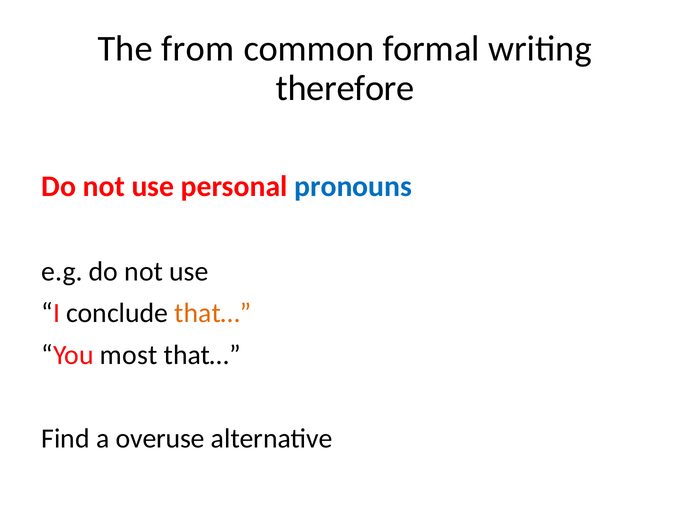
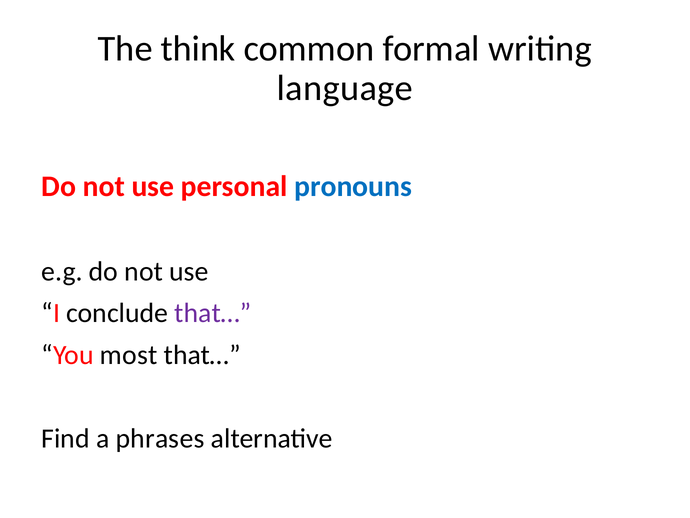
from: from -> think
therefore: therefore -> language
that… at (213, 313) colour: orange -> purple
overuse: overuse -> phrases
